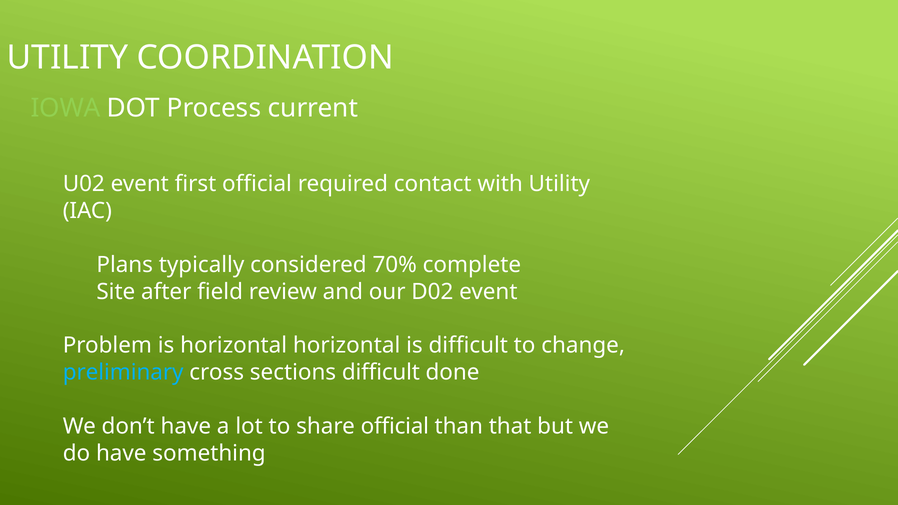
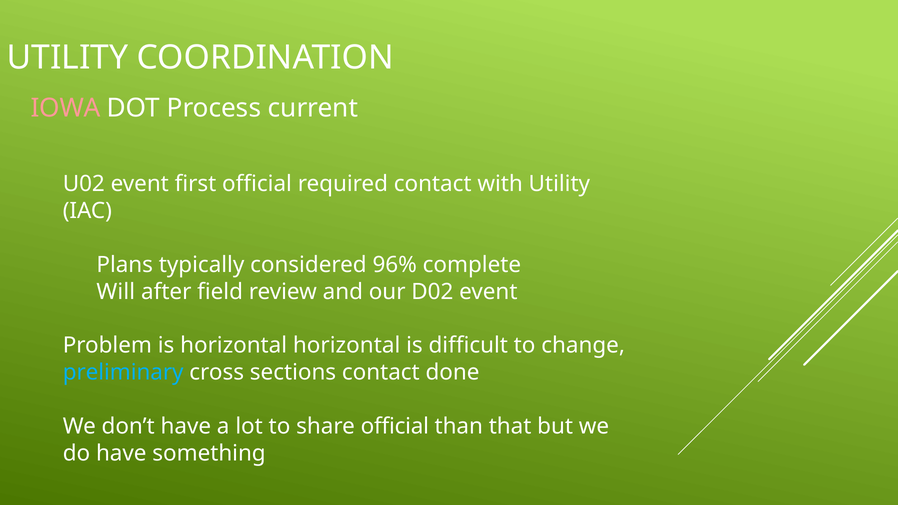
IOWA colour: light green -> pink
70%: 70% -> 96%
Site: Site -> Will
sections difficult: difficult -> contact
